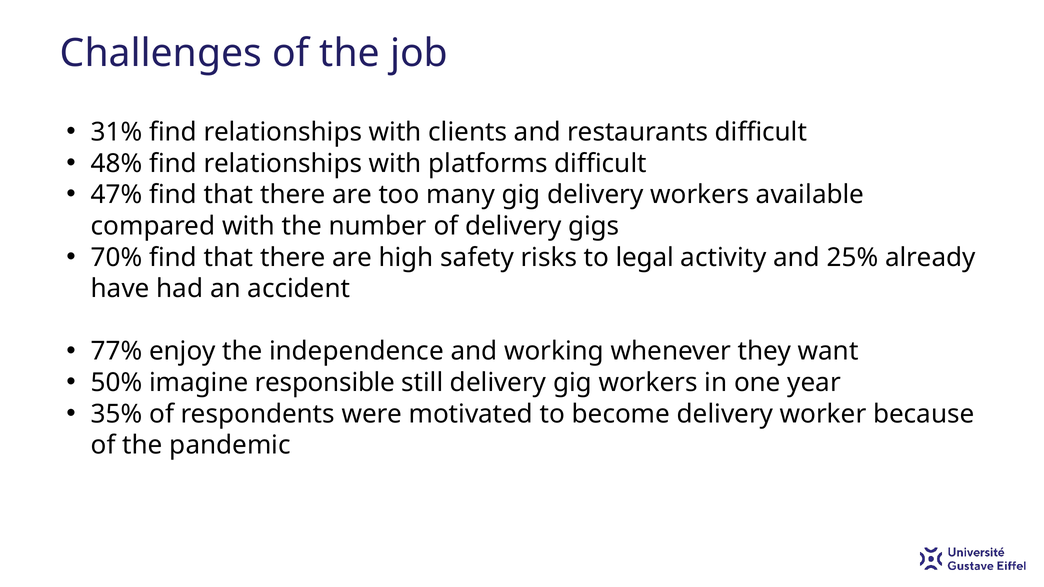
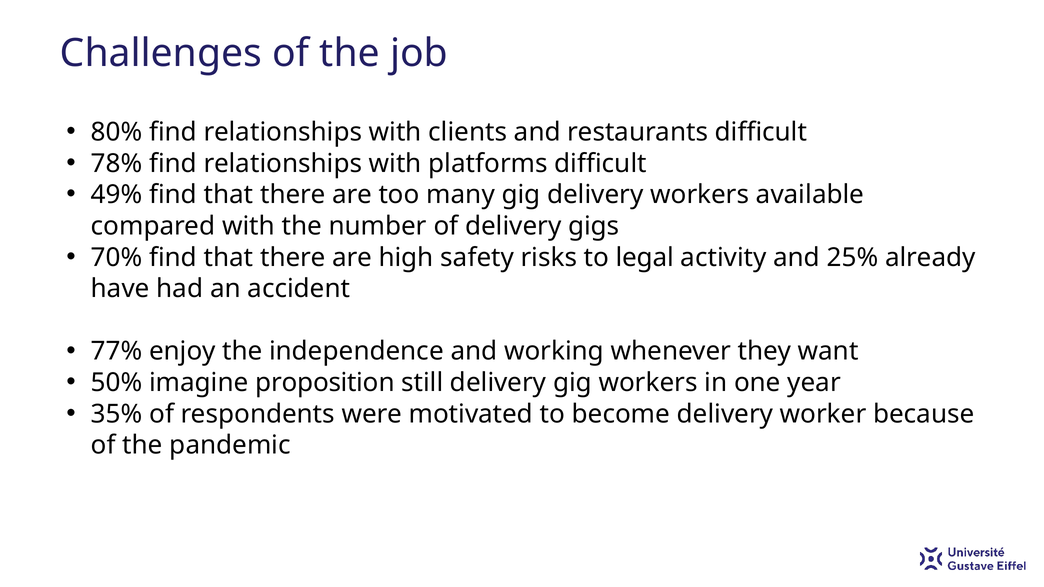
31%: 31% -> 80%
48%: 48% -> 78%
47%: 47% -> 49%
responsible: responsible -> proposition
